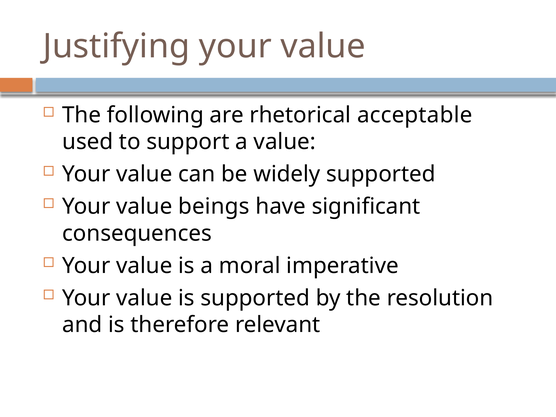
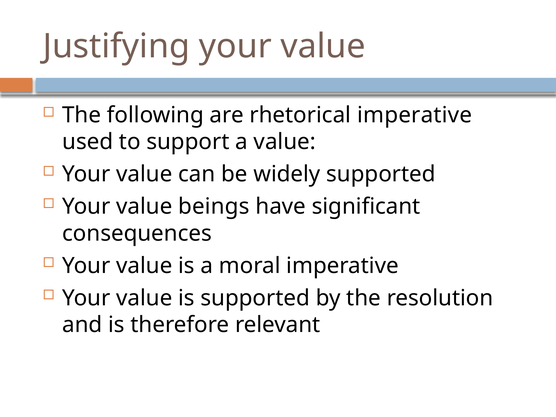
rhetorical acceptable: acceptable -> imperative
